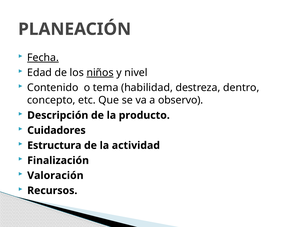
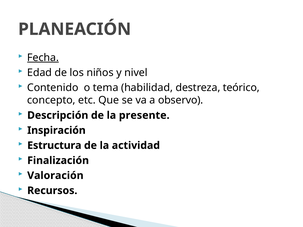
niños underline: present -> none
dentro: dentro -> teórico
producto: producto -> presente
Cuidadores: Cuidadores -> Inspiración
